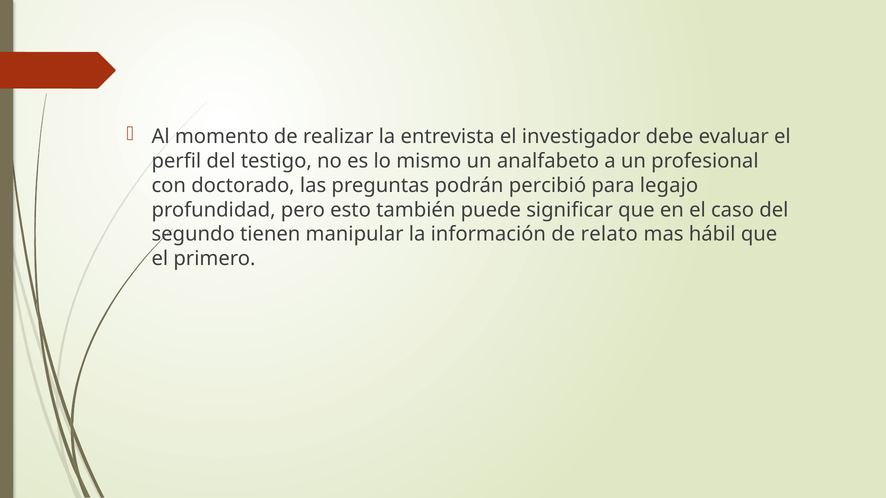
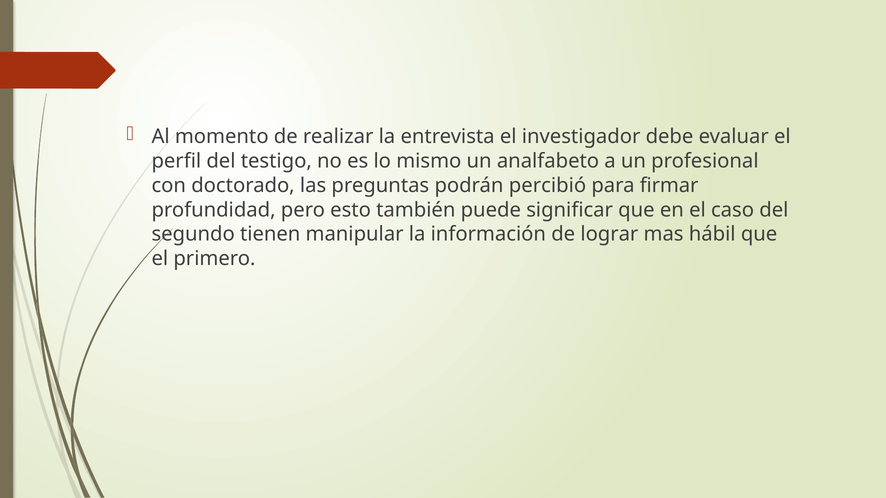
legajo: legajo -> firmar
relato: relato -> lograr
